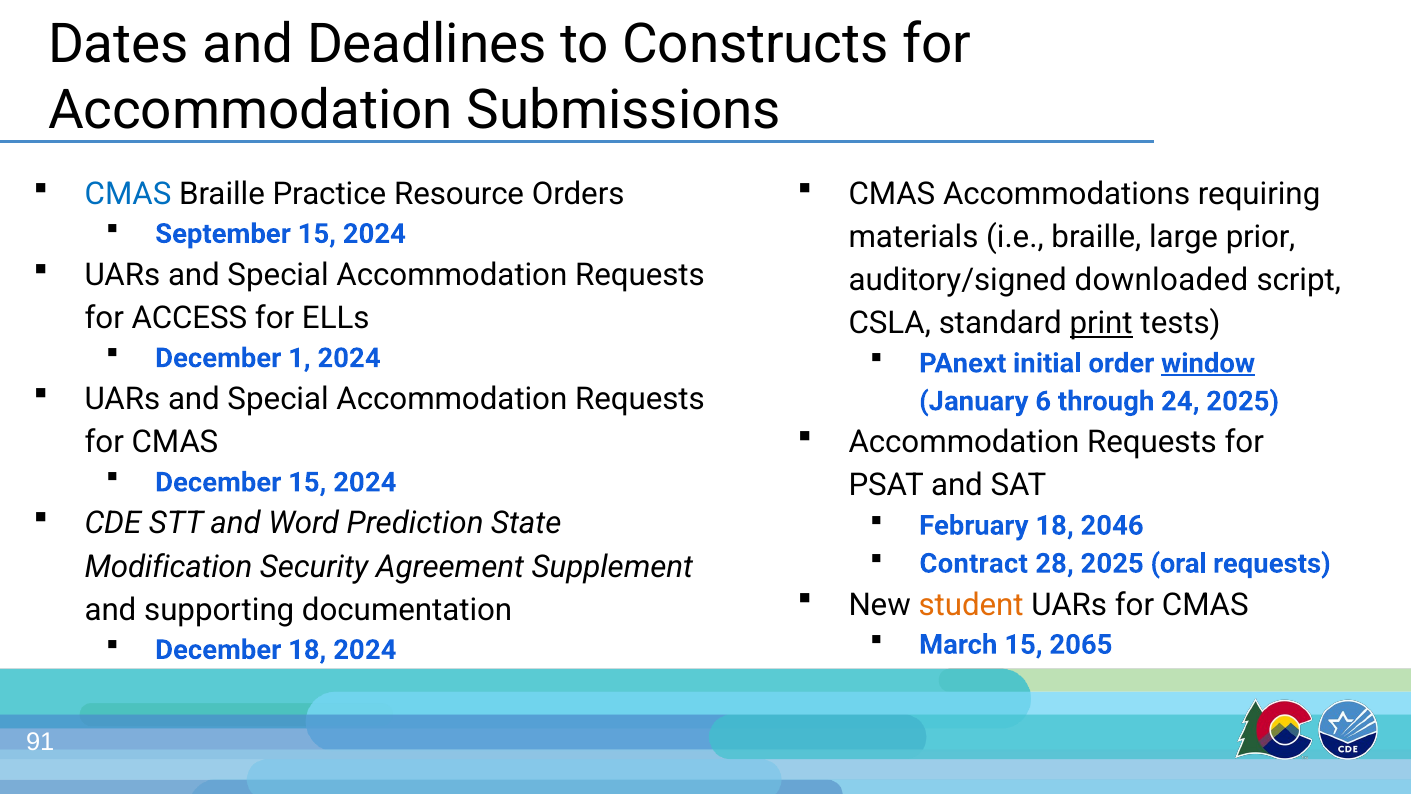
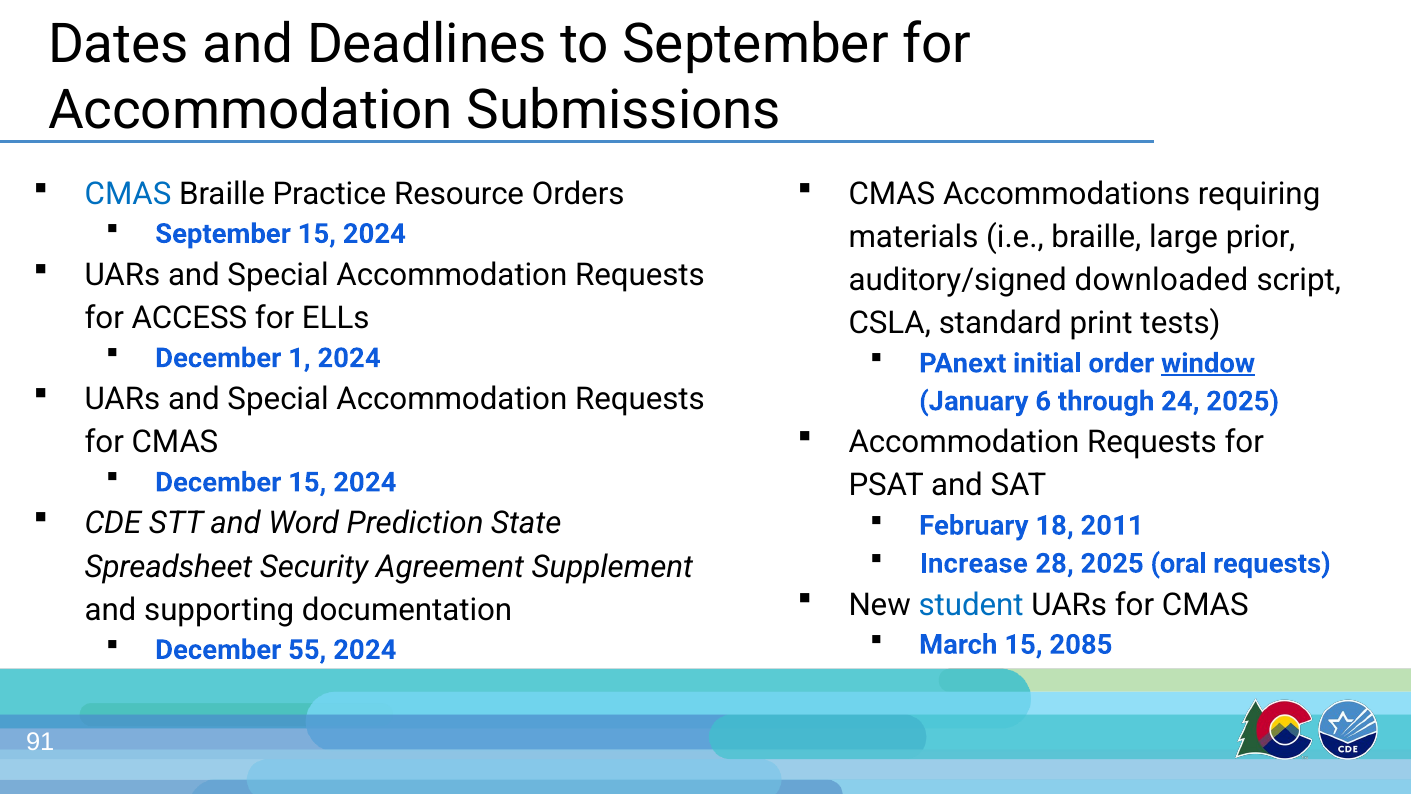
to Constructs: Constructs -> September
print underline: present -> none
2046: 2046 -> 2011
Contract: Contract -> Increase
Modification: Modification -> Spreadsheet
student colour: orange -> blue
2065: 2065 -> 2085
December 18: 18 -> 55
